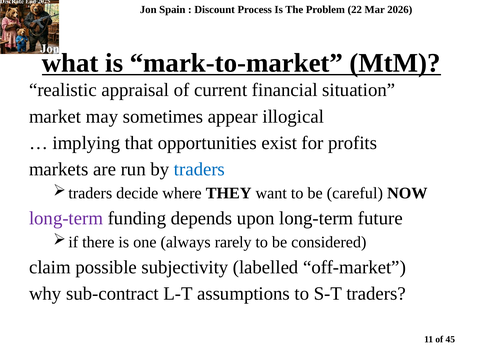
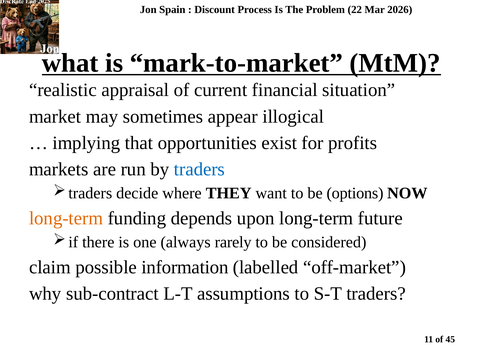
careful: careful -> options
long-term at (66, 218) colour: purple -> orange
subjectivity: subjectivity -> information
